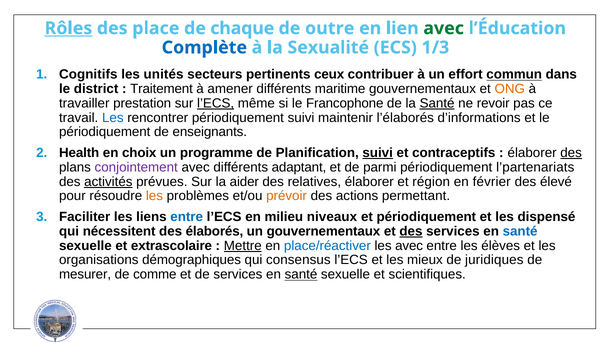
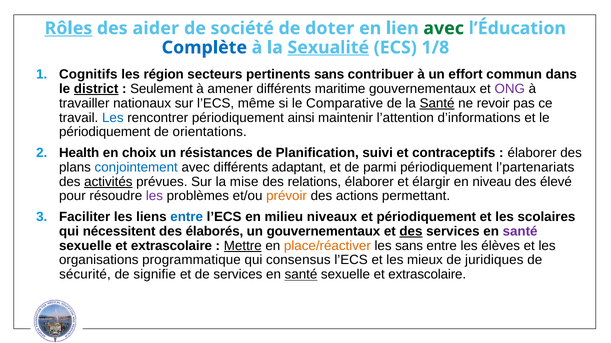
place: place -> aider
chaque: chaque -> société
outre: outre -> doter
Sexualité underline: none -> present
1/3: 1/3 -> 1/8
unités: unités -> région
pertinents ceux: ceux -> sans
commun underline: present -> none
district underline: none -> present
Traitement: Traitement -> Seulement
ONG colour: orange -> purple
prestation: prestation -> nationaux
l’ECS at (216, 103) underline: present -> none
Francophone: Francophone -> Comparative
périodiquement suivi: suivi -> ainsi
l’élaborés: l’élaborés -> l’attention
enseignants: enseignants -> orientations
programme: programme -> résistances
suivi at (378, 153) underline: present -> none
des at (571, 153) underline: present -> none
conjointement colour: purple -> blue
aider: aider -> mise
relatives: relatives -> relations
région: région -> élargir
février: février -> niveau
les at (154, 196) colour: orange -> purple
dispensé: dispensé -> scolaires
santé at (520, 232) colour: blue -> purple
place/réactiver colour: blue -> orange
les avec: avec -> sans
démographiques: démographiques -> programmatique
mesurer: mesurer -> sécurité
comme: comme -> signifie
scientifiques at (427, 275): scientifiques -> extrascolaire
